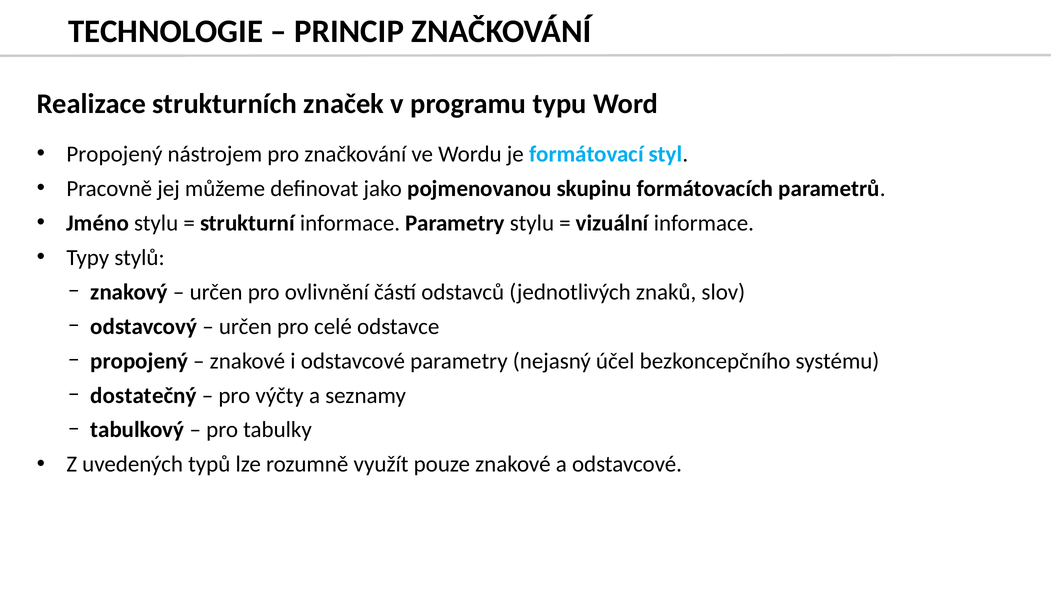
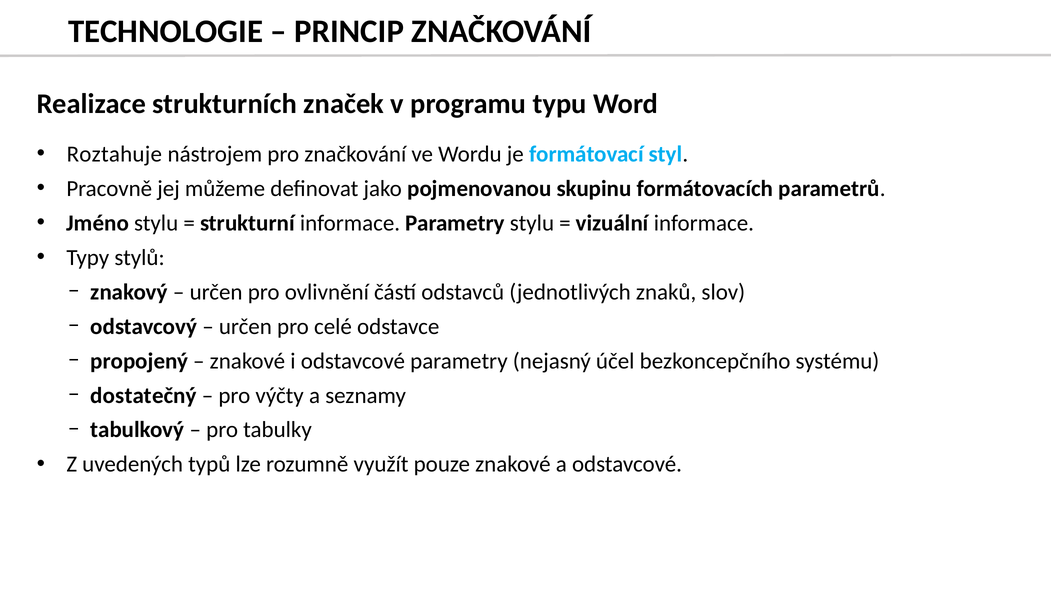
Propojený at (114, 154): Propojený -> Roztahuje
